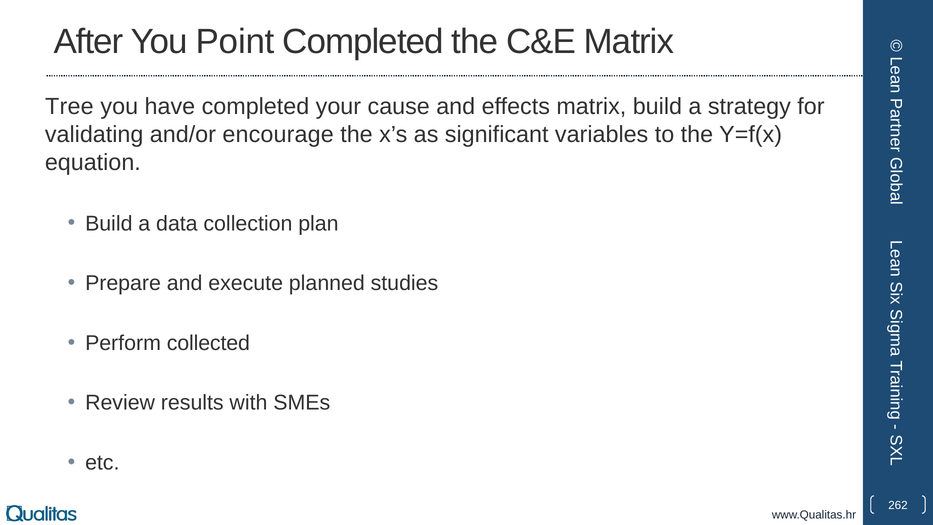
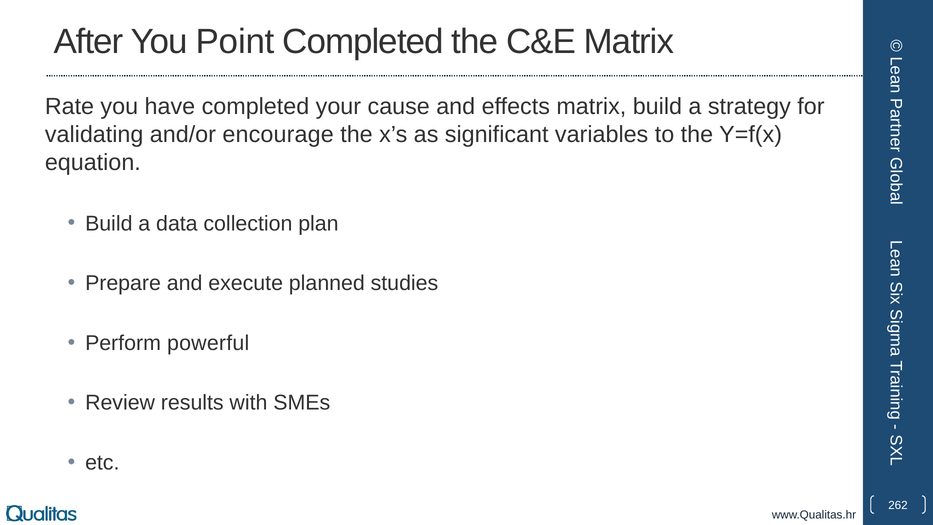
Tree: Tree -> Rate
collected: collected -> powerful
